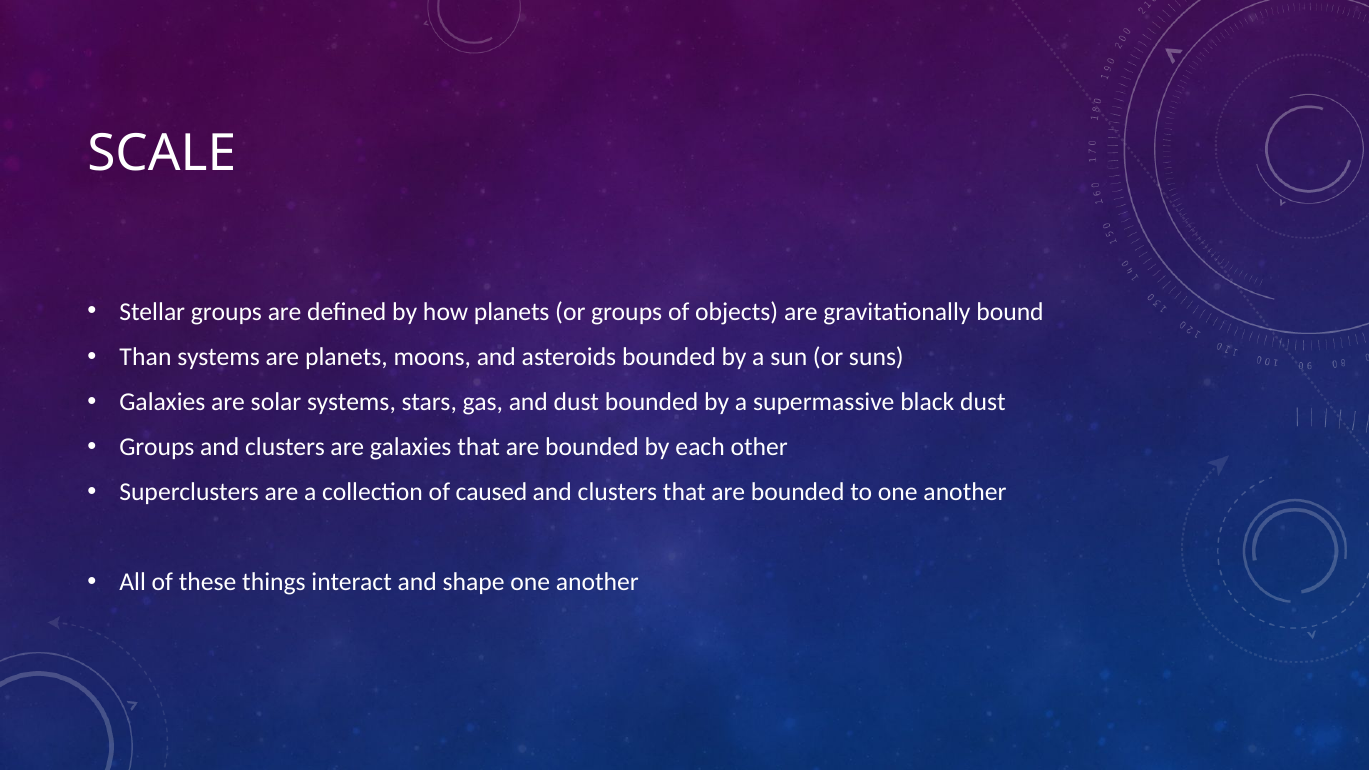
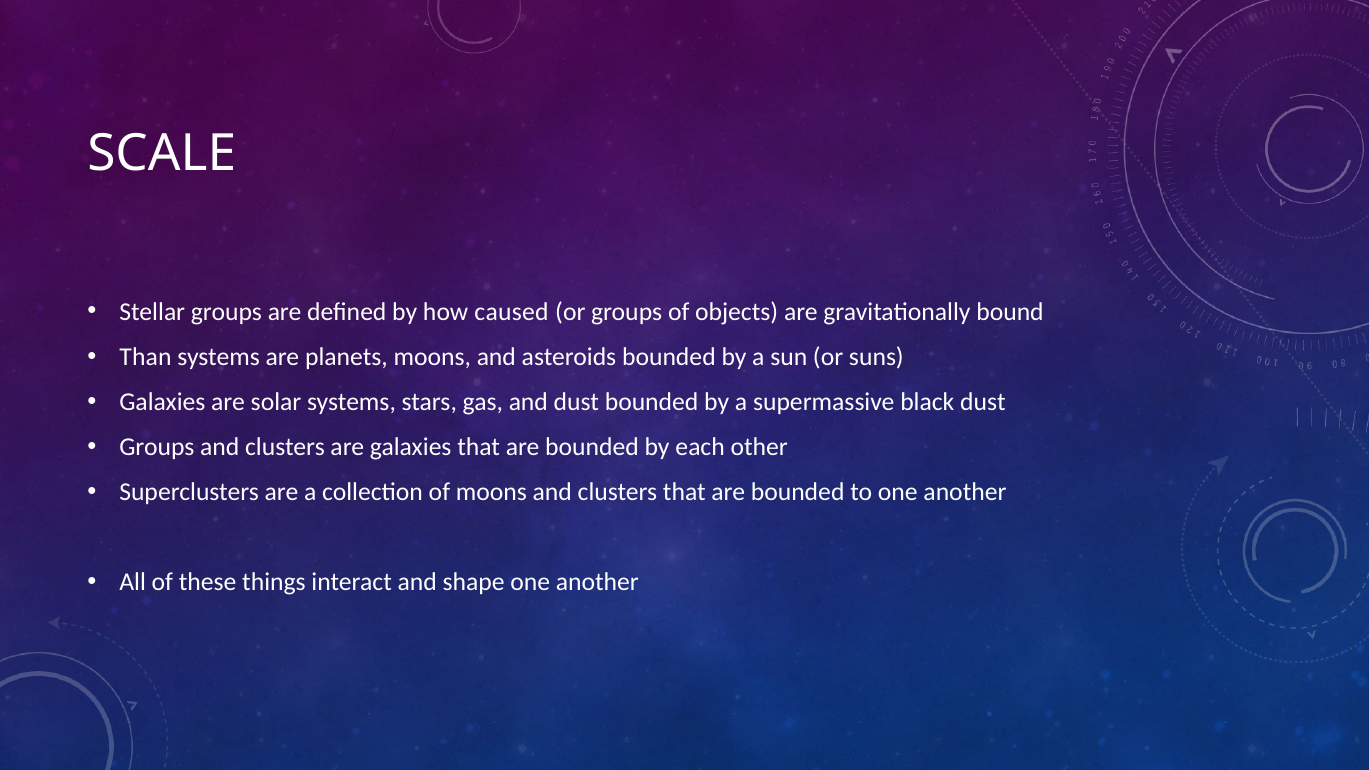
how planets: planets -> caused
of caused: caused -> moons
